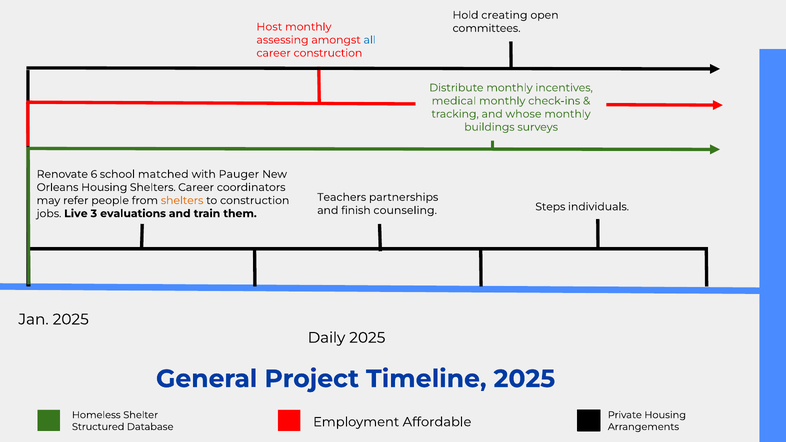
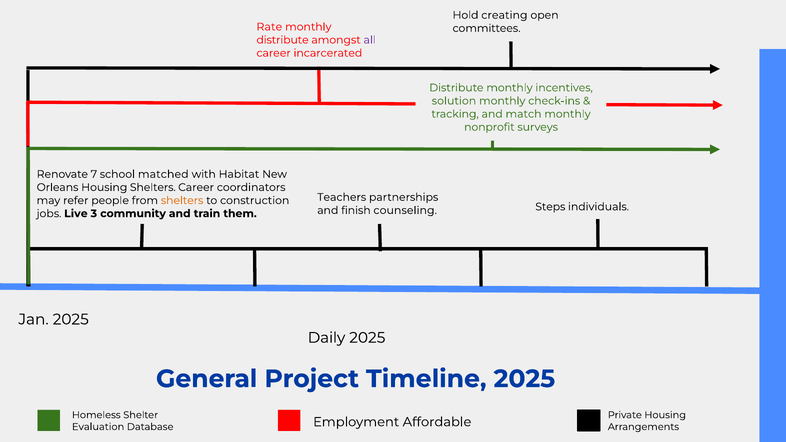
Host: Host -> Rate
assessing at (282, 40): assessing -> distribute
all colour: blue -> purple
career construction: construction -> incarcerated
medical: medical -> solution
whose: whose -> match
buildings: buildings -> nonprofit
6: 6 -> 7
Pauger: Pauger -> Habitat
evaluations: evaluations -> community
Structured: Structured -> Evaluation
